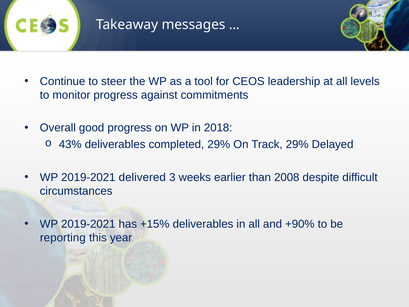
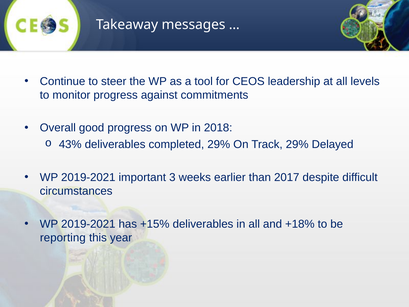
delivered: delivered -> important
2008: 2008 -> 2017
+90%: +90% -> +18%
